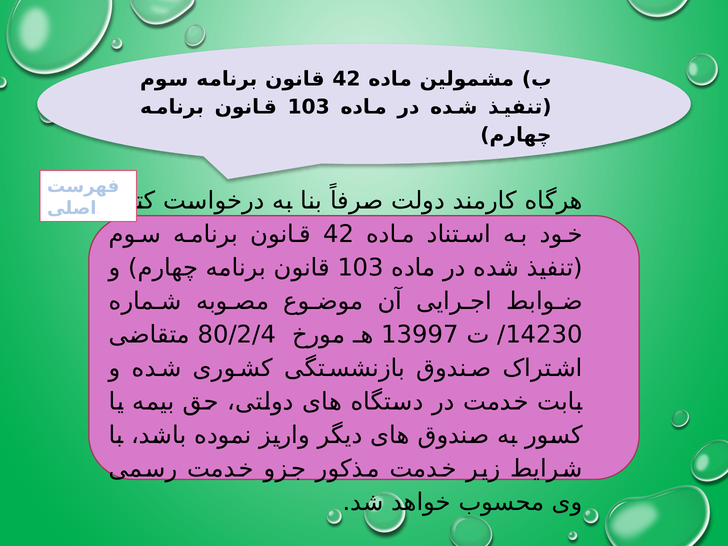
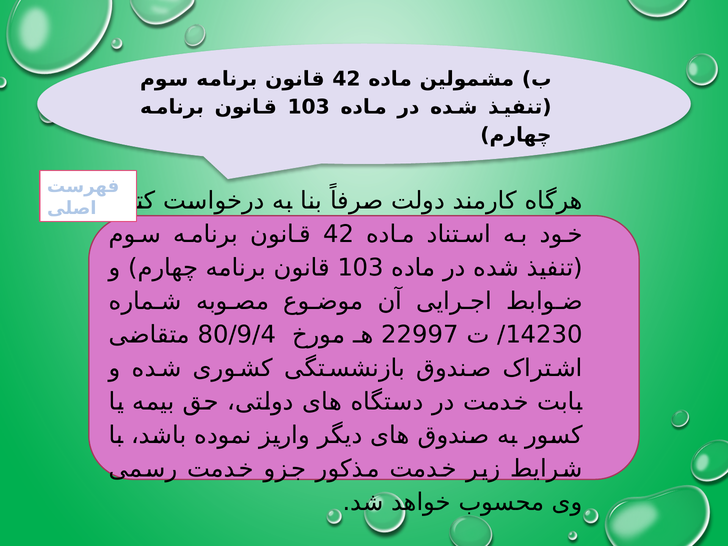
80/2/4: 80/2/4 -> 80/9/4
13997: 13997 -> 22997
